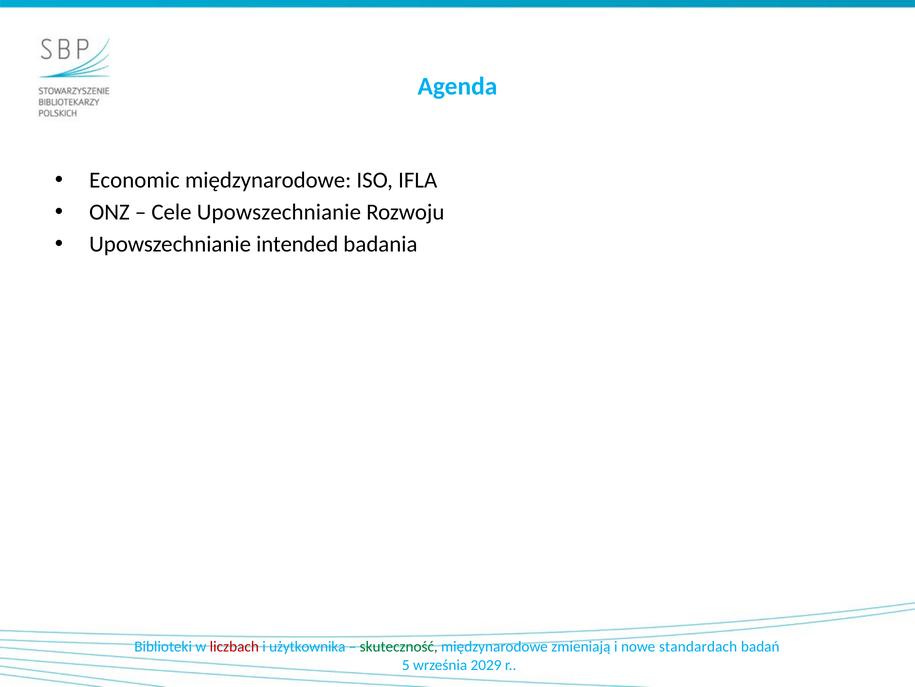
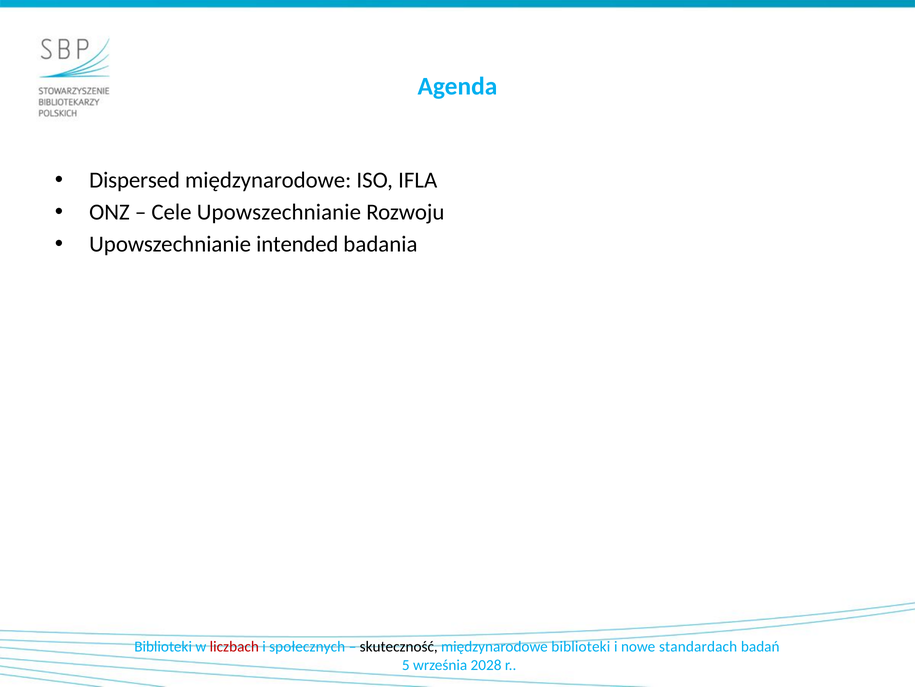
Economic: Economic -> Dispersed
użytkownika: użytkownika -> społecznych
skuteczność colour: green -> black
międzynarodowe zmieniają: zmieniają -> biblioteki
2029: 2029 -> 2028
